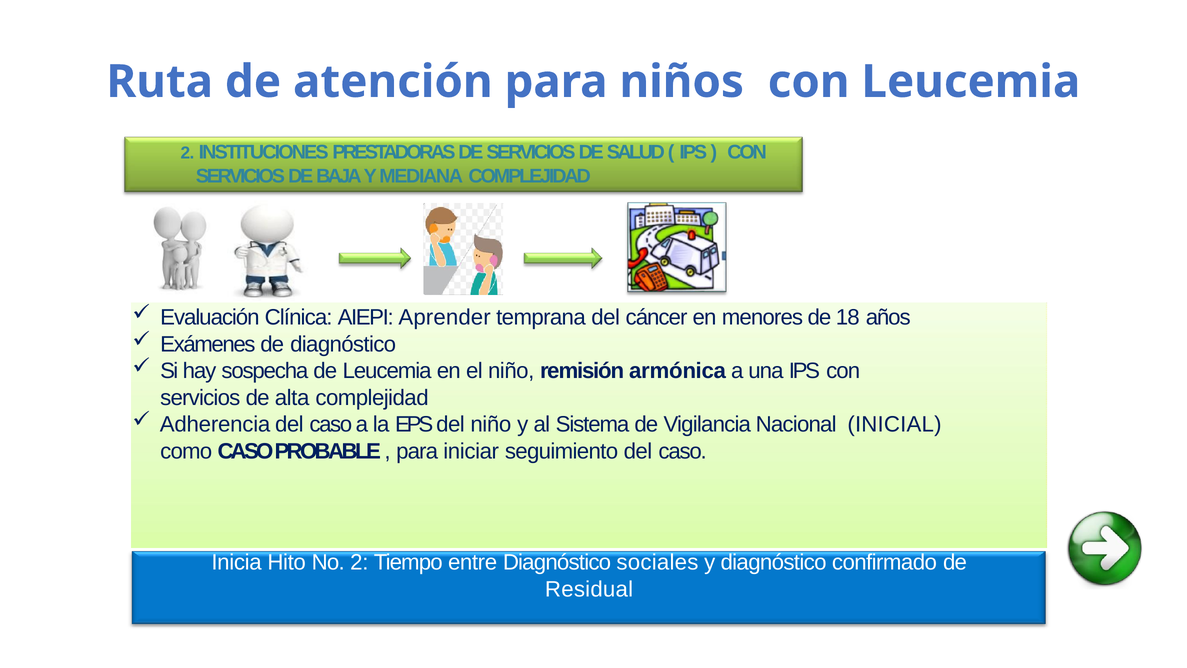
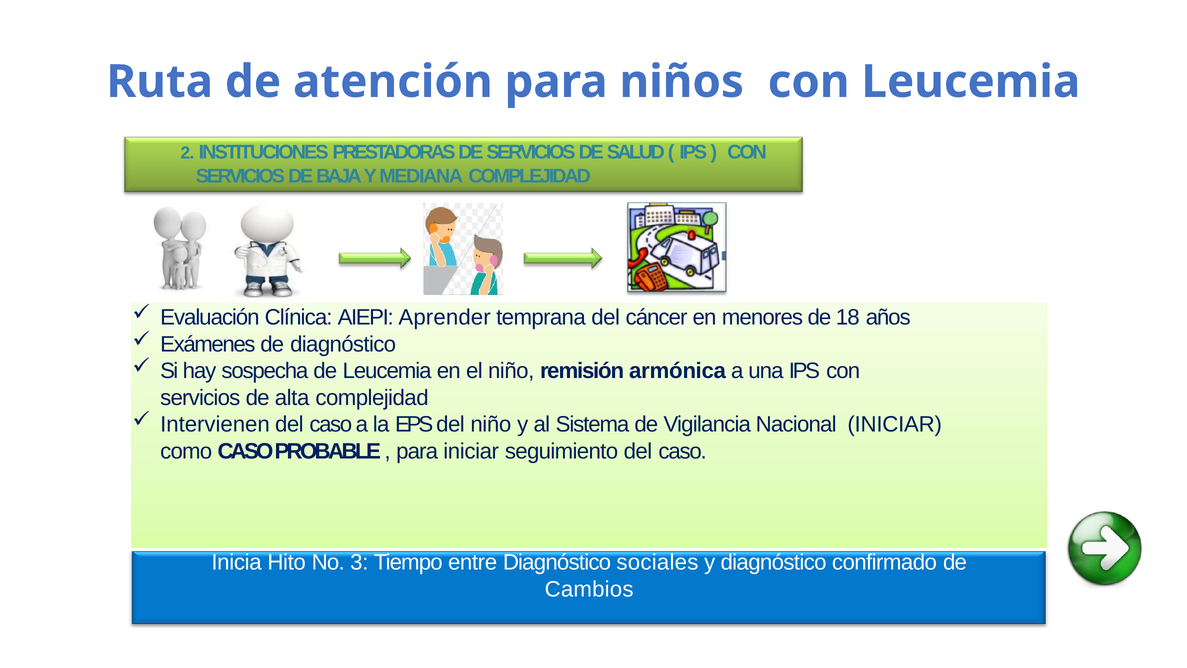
Adherencia: Adherencia -> Intervienen
Nacional INICIAL: INICIAL -> INICIAR
No 2: 2 -> 3
Residual: Residual -> Cambios
